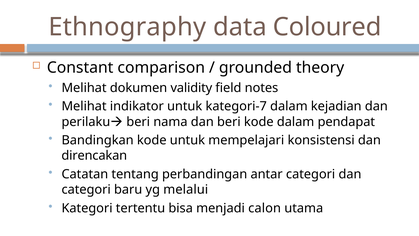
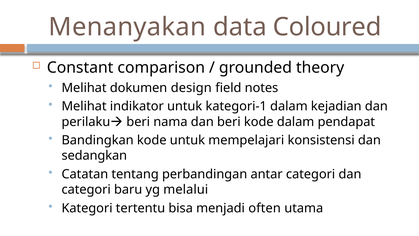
Ethnography: Ethnography -> Menanyakan
validity: validity -> design
kategori-7: kategori-7 -> kategori-1
direncakan: direncakan -> sedangkan
calon: calon -> often
